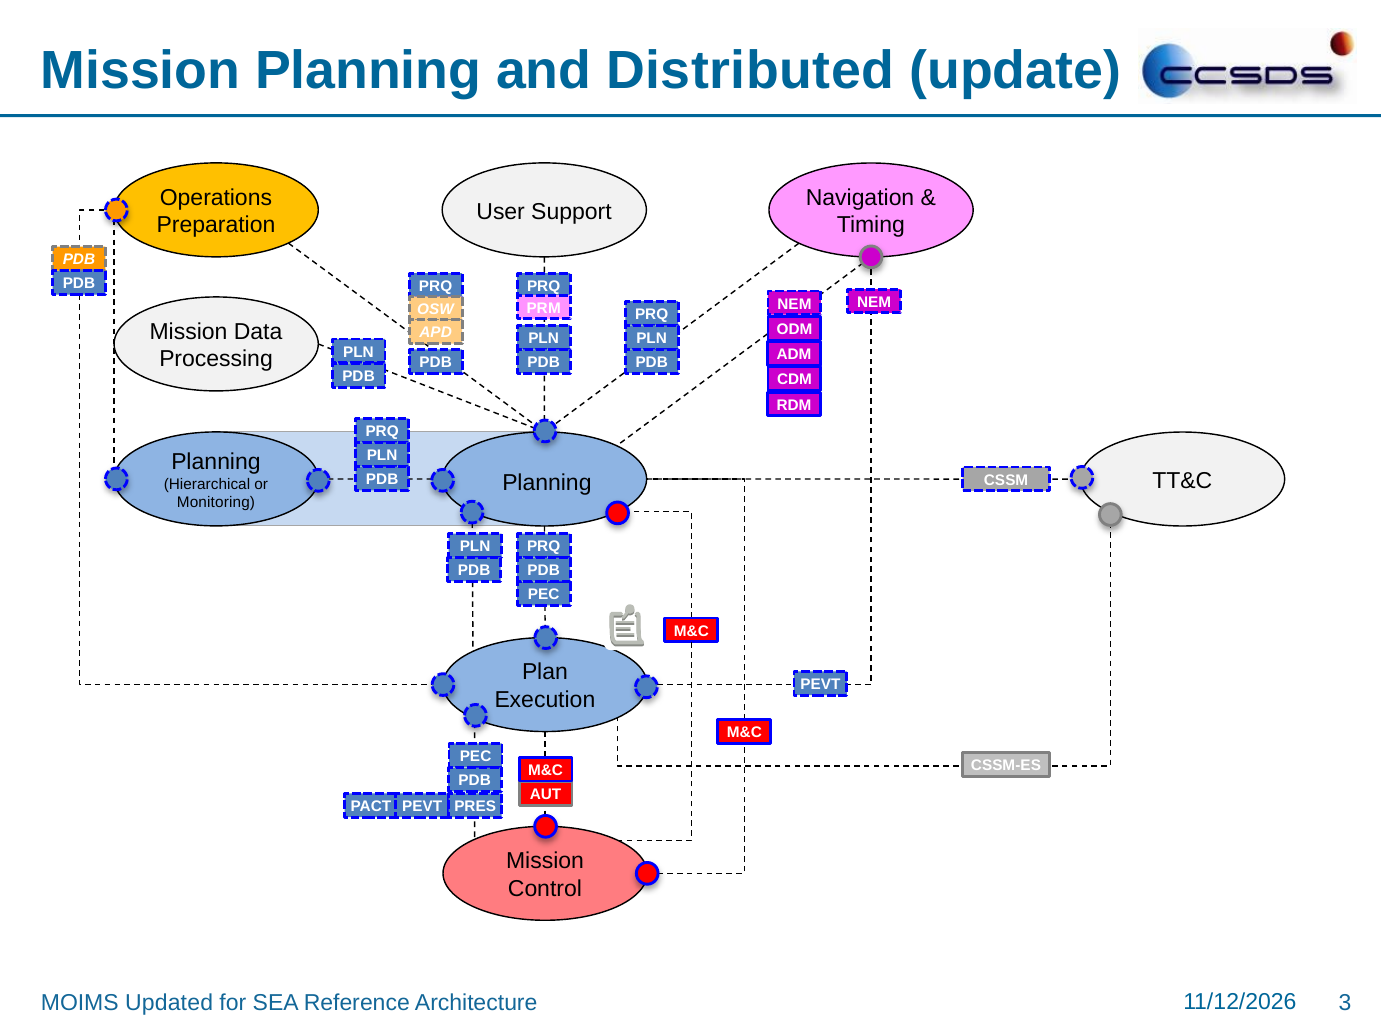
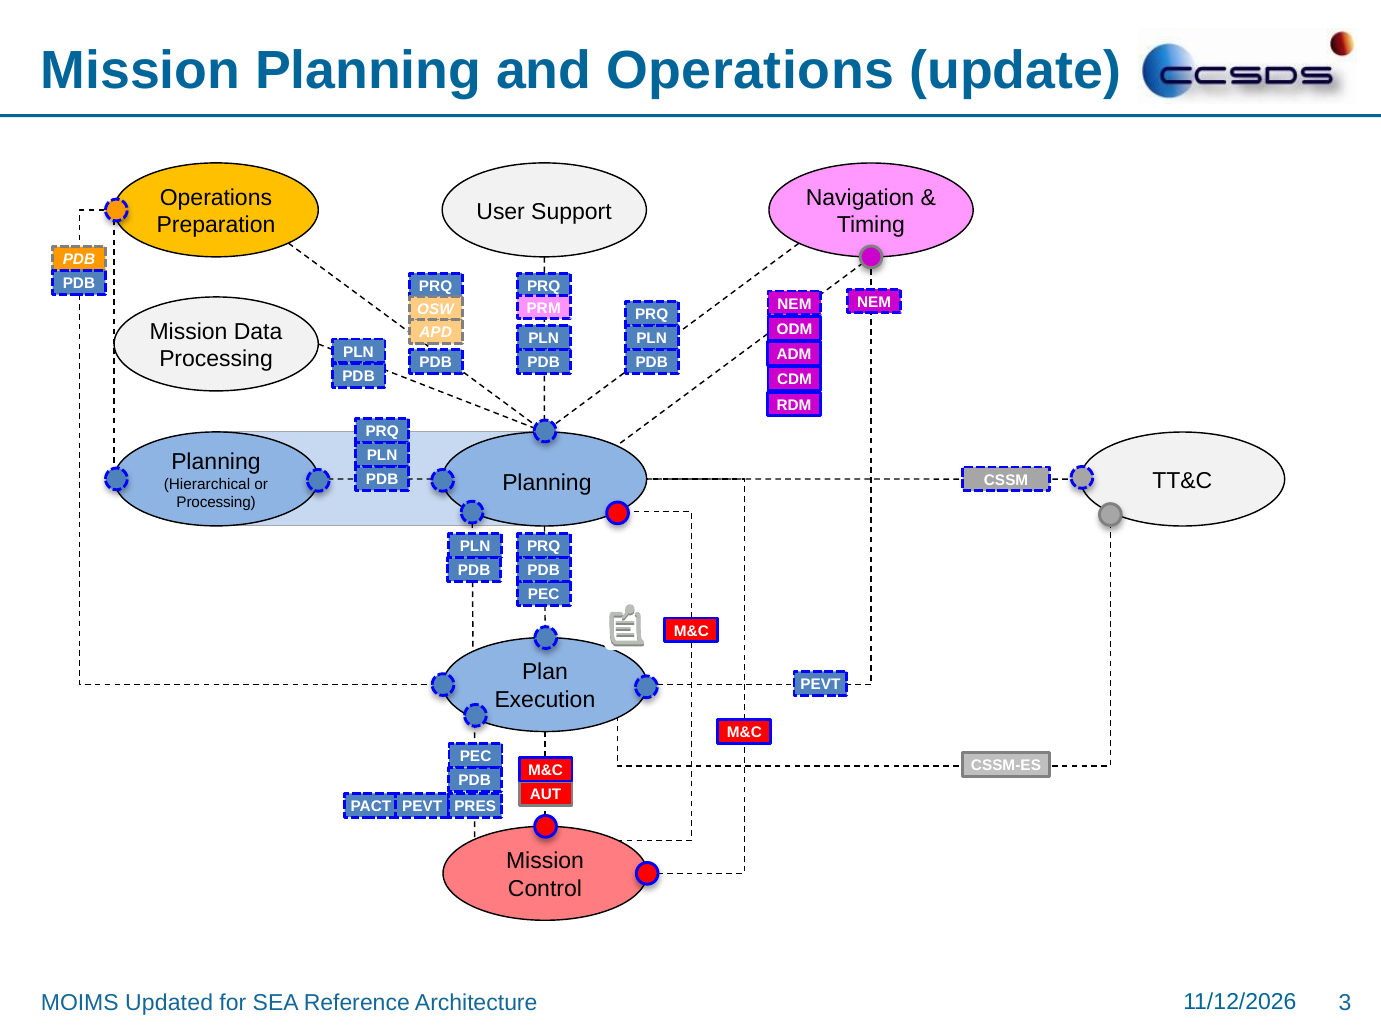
and Distributed: Distributed -> Operations
Monitoring at (216, 503): Monitoring -> Processing
